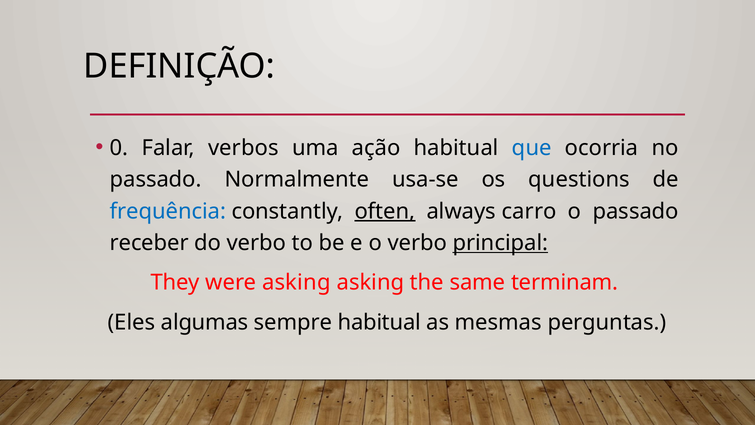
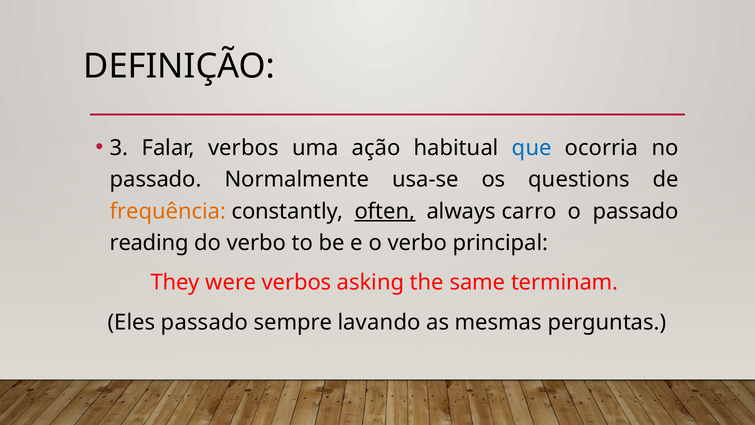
0: 0 -> 3
frequência colour: blue -> orange
receber: receber -> reading
principal underline: present -> none
were asking: asking -> verbos
Eles algumas: algumas -> passado
sempre habitual: habitual -> lavando
